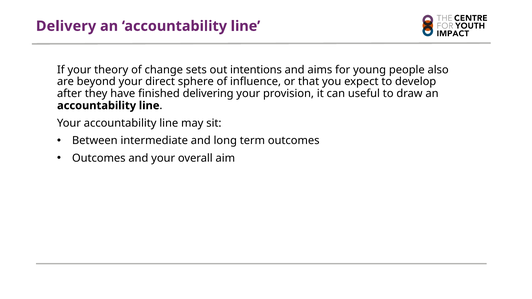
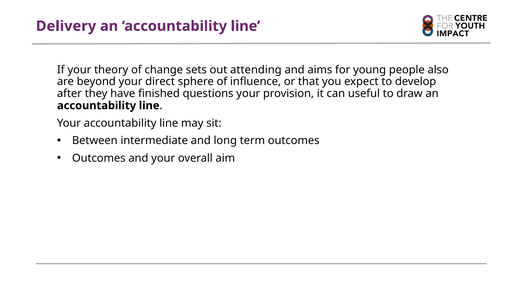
intentions: intentions -> attending
delivering: delivering -> questions
